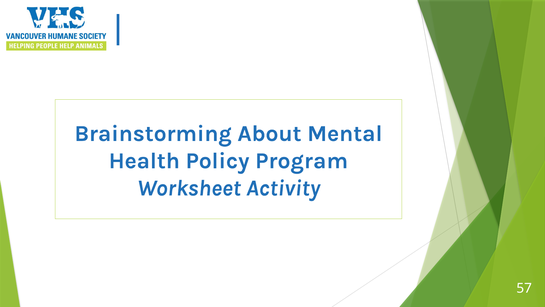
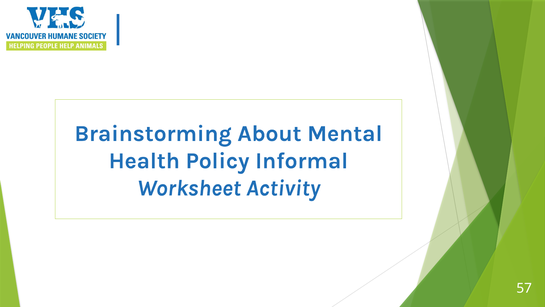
Program: Program -> Informal
